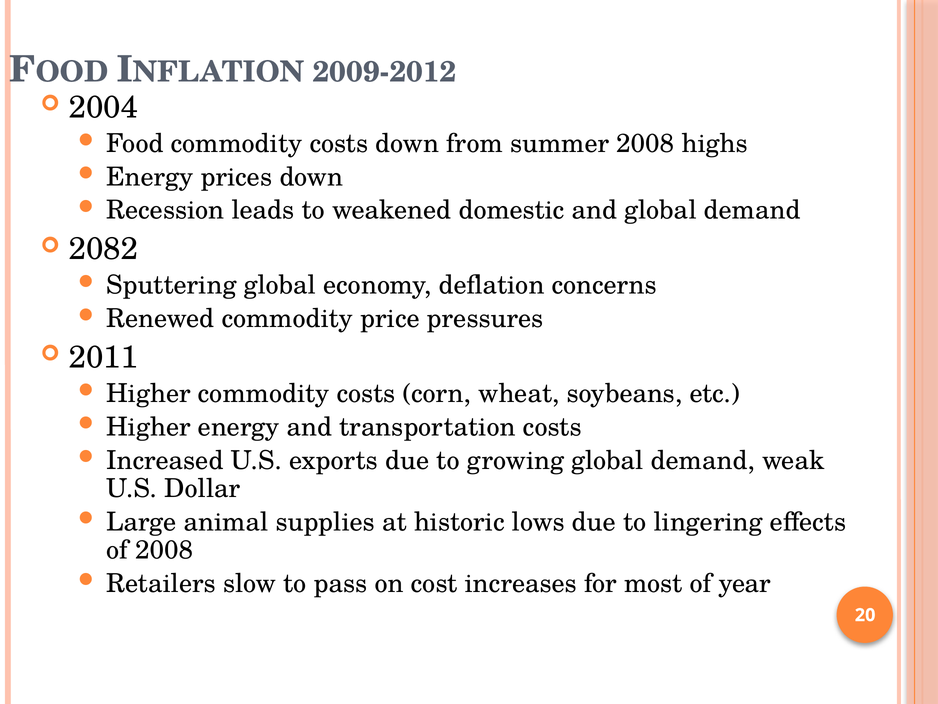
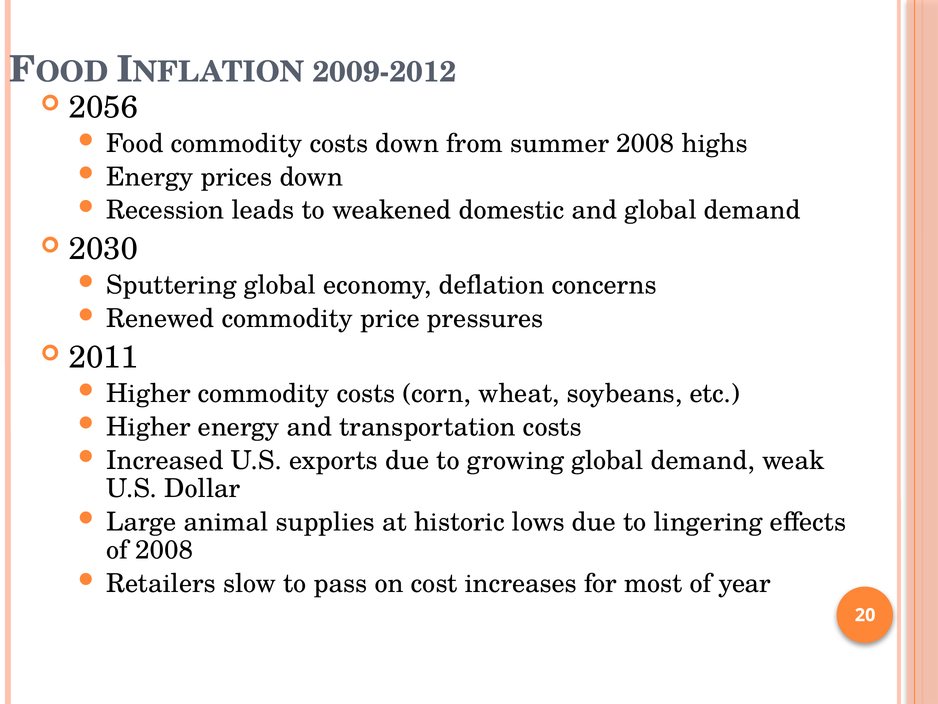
2004: 2004 -> 2056
2082: 2082 -> 2030
